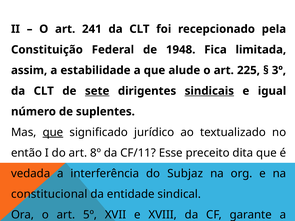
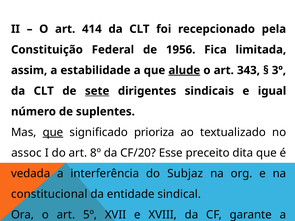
241: 241 -> 414
1948: 1948 -> 1956
alude underline: none -> present
225: 225 -> 343
sindicais underline: present -> none
jurídico: jurídico -> prioriza
então: então -> assoc
CF/11: CF/11 -> CF/20
